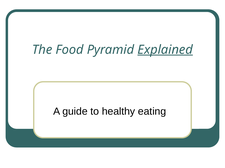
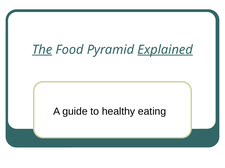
The underline: none -> present
